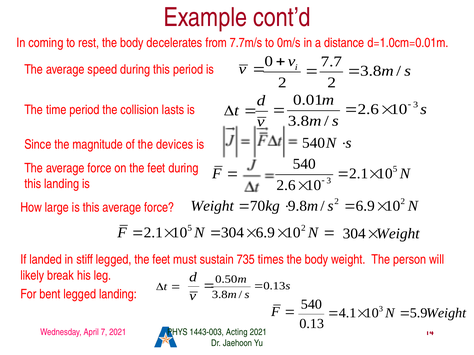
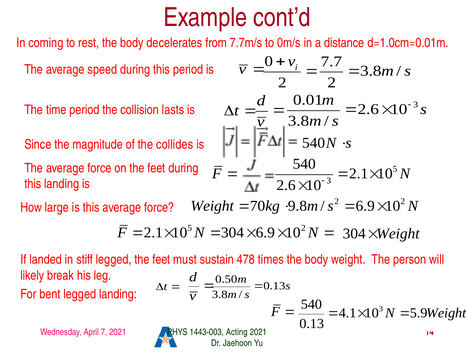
devices: devices -> collides
735: 735 -> 478
